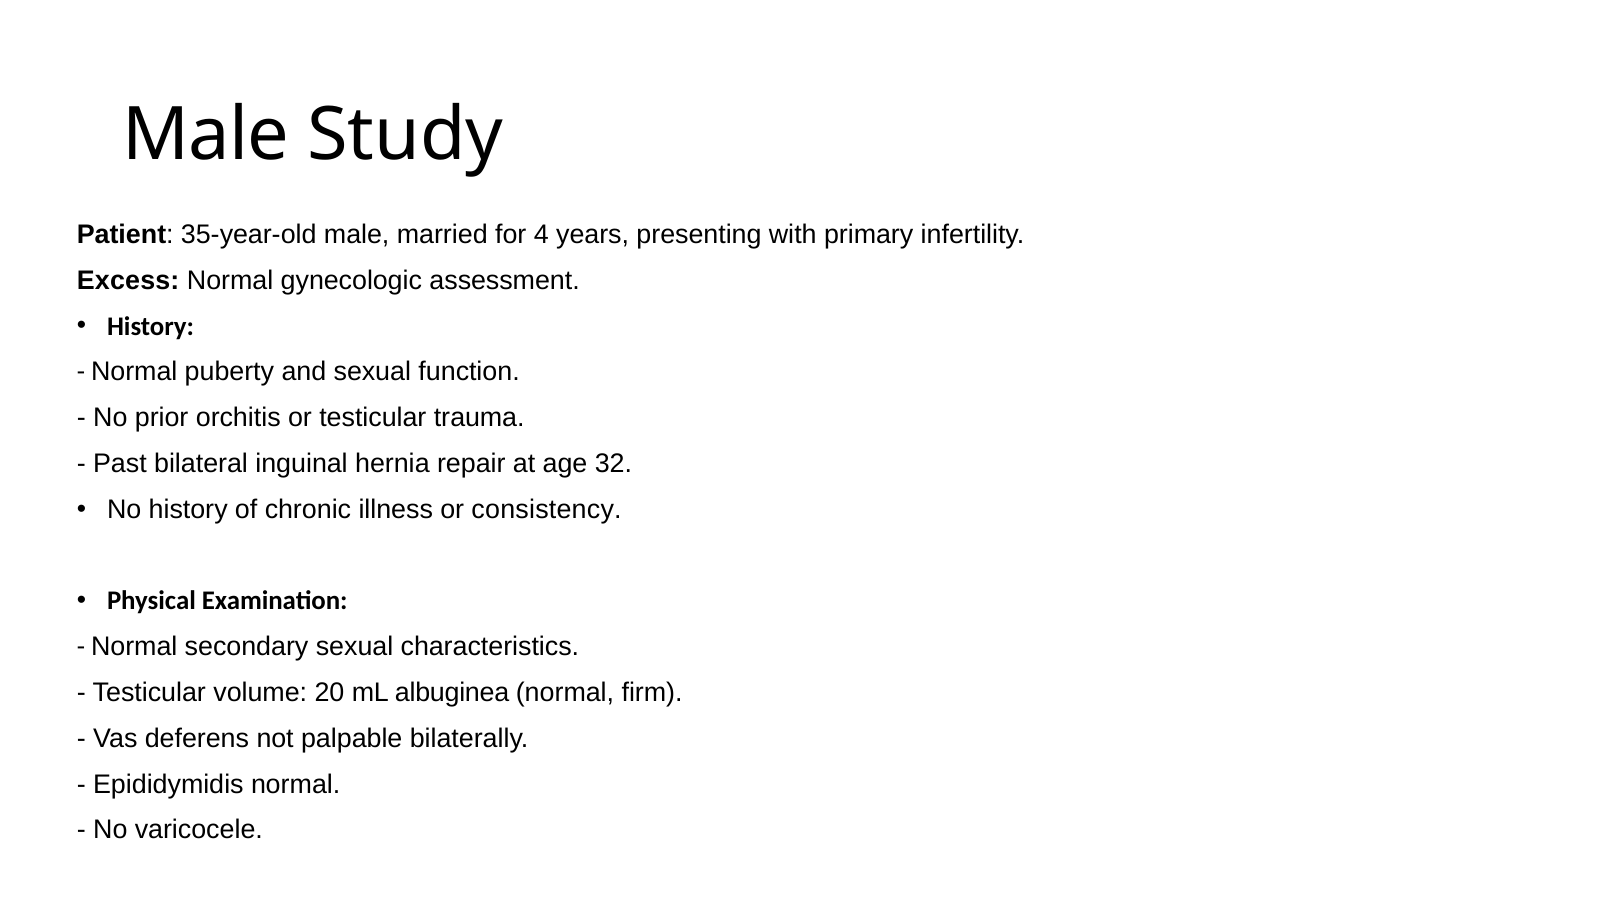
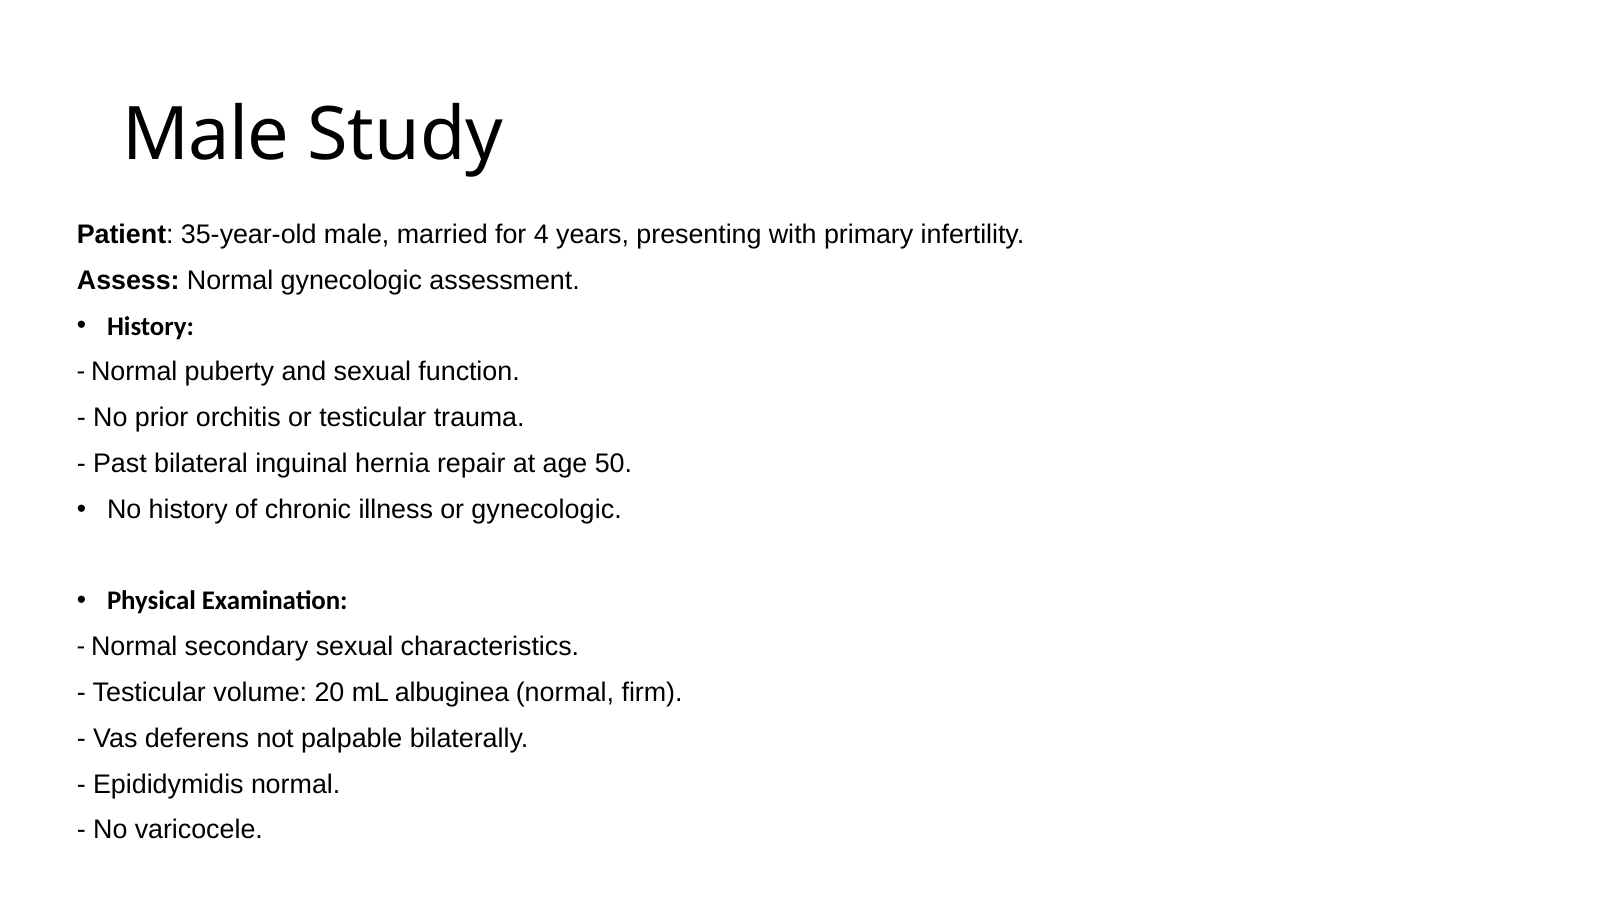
Excess: Excess -> Assess
32: 32 -> 50
or consistency: consistency -> gynecologic
